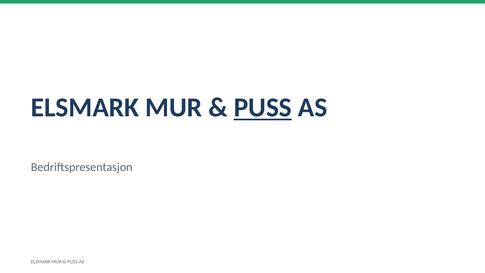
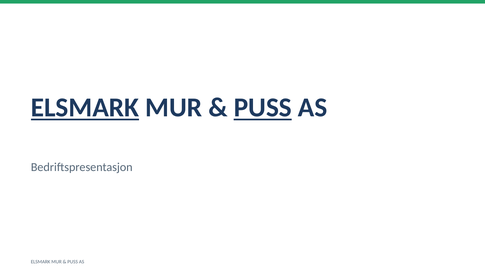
ELSMARK at (85, 108) underline: none -> present
